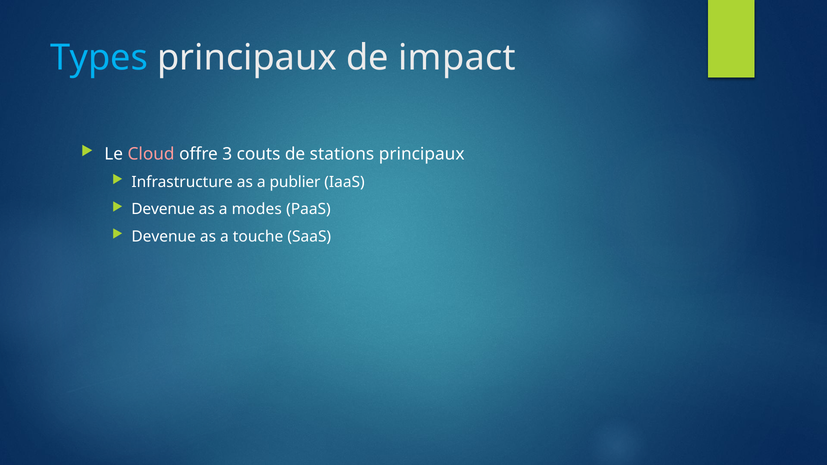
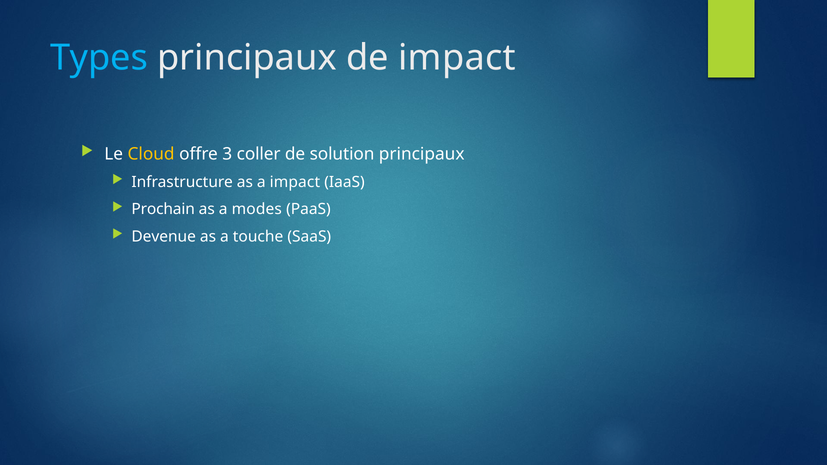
Cloud colour: pink -> yellow
couts: couts -> coller
stations: stations -> solution
a publier: publier -> impact
Devenue at (163, 209): Devenue -> Prochain
